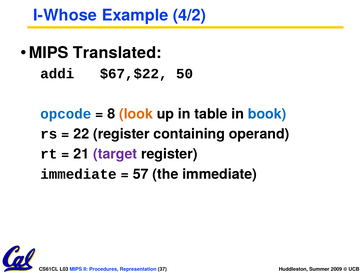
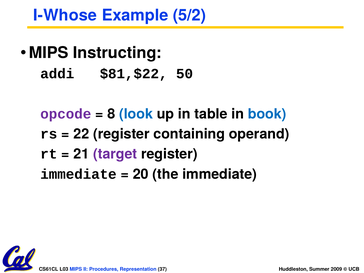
4/2: 4/2 -> 5/2
Translated: Translated -> Instructing
$67,$22: $67,$22 -> $81,$22
opcode colour: blue -> purple
look colour: orange -> blue
57: 57 -> 20
